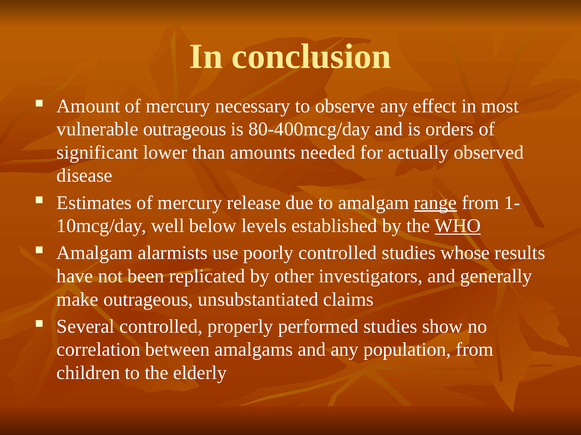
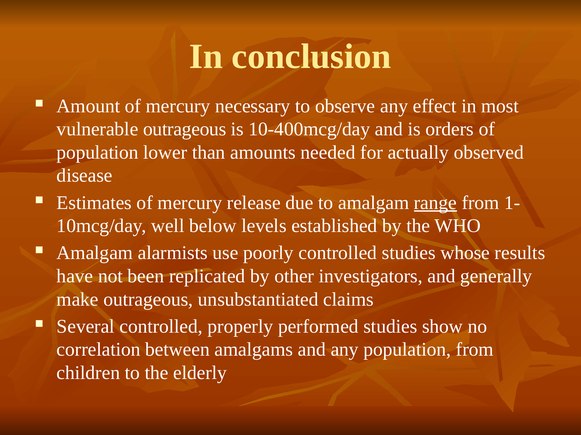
80-400mcg/day: 80-400mcg/day -> 10-400mcg/day
significant at (97, 153): significant -> population
WHO underline: present -> none
